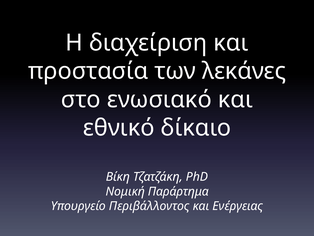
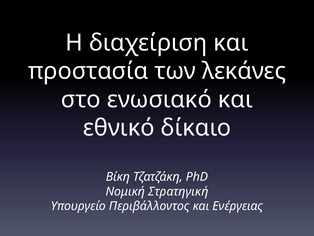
Παράρτημα: Παράρτημα -> Στρατηγική
